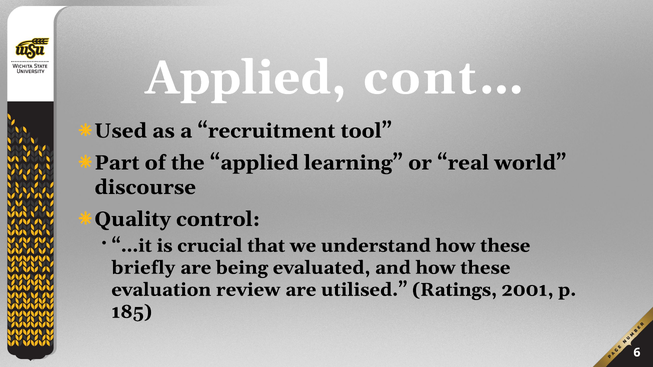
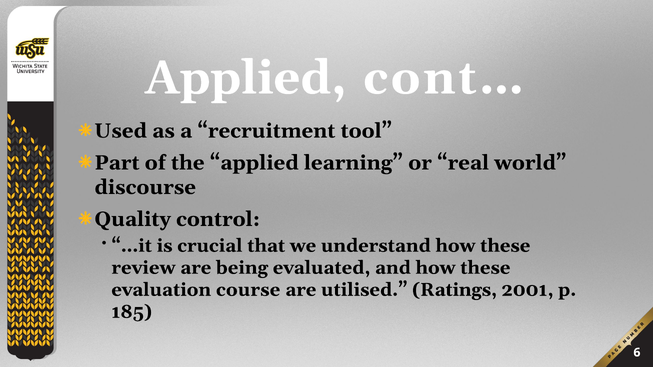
briefly: briefly -> review
review: review -> course
